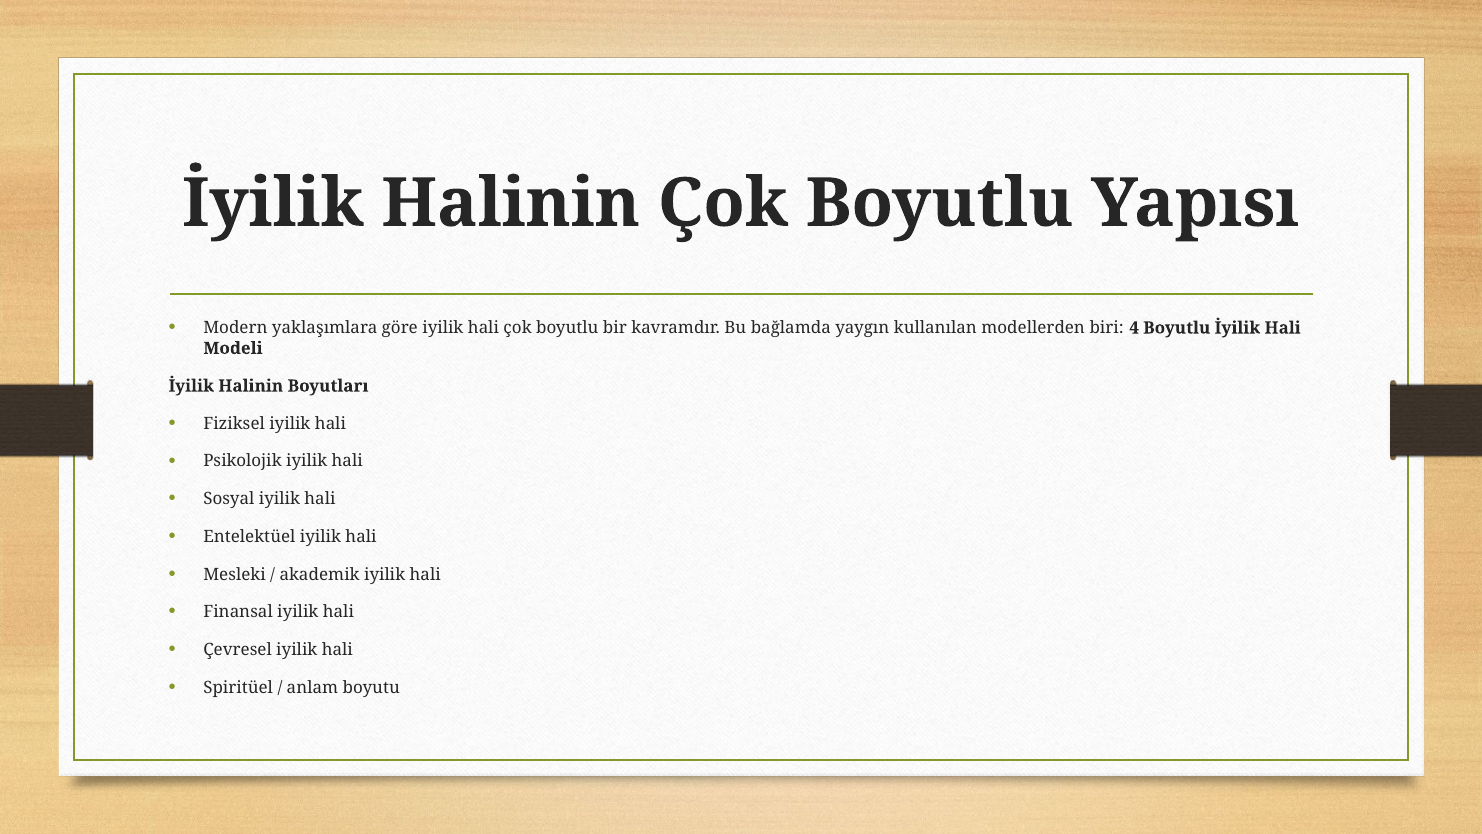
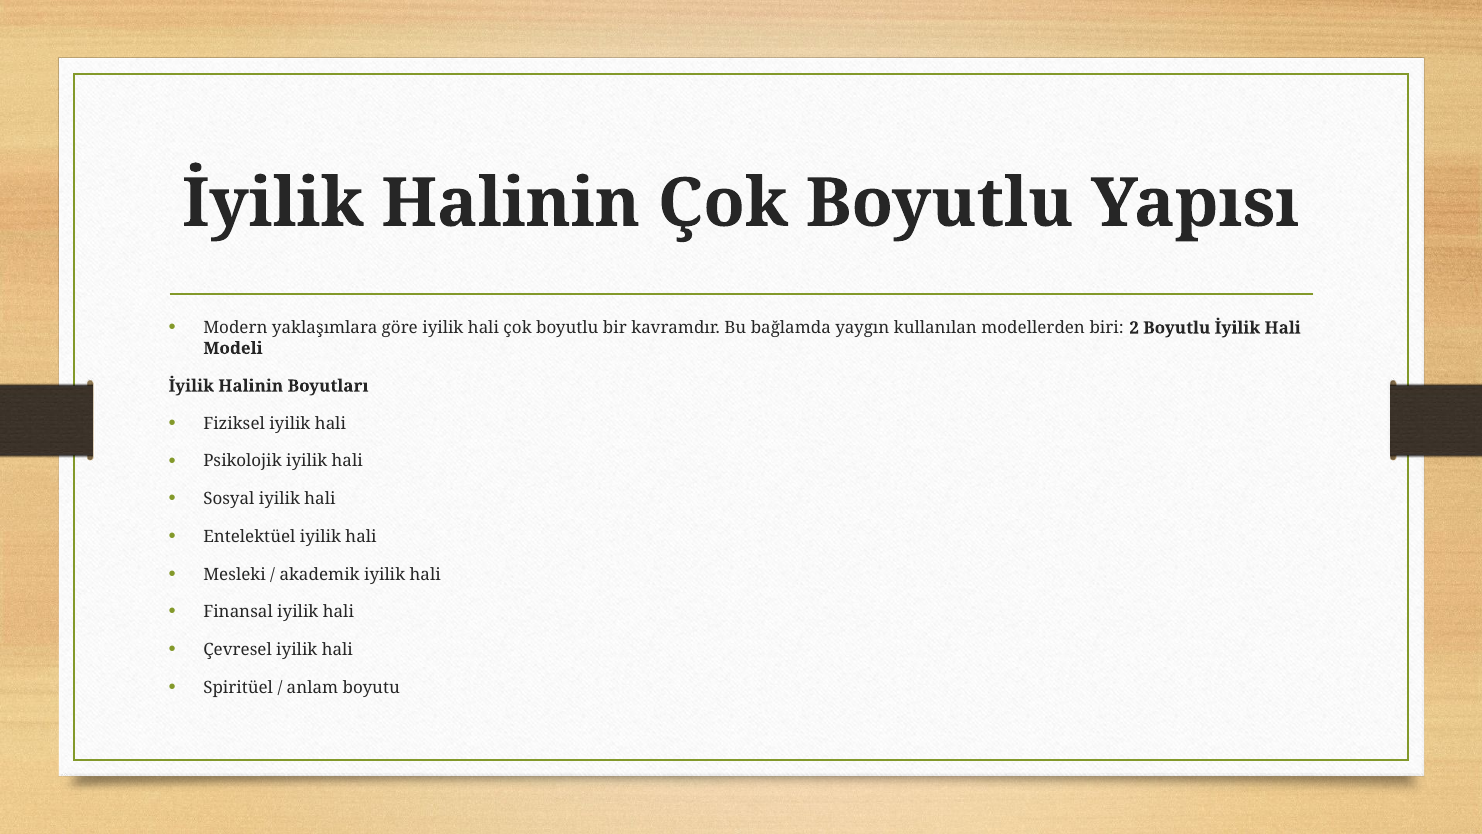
4: 4 -> 2
